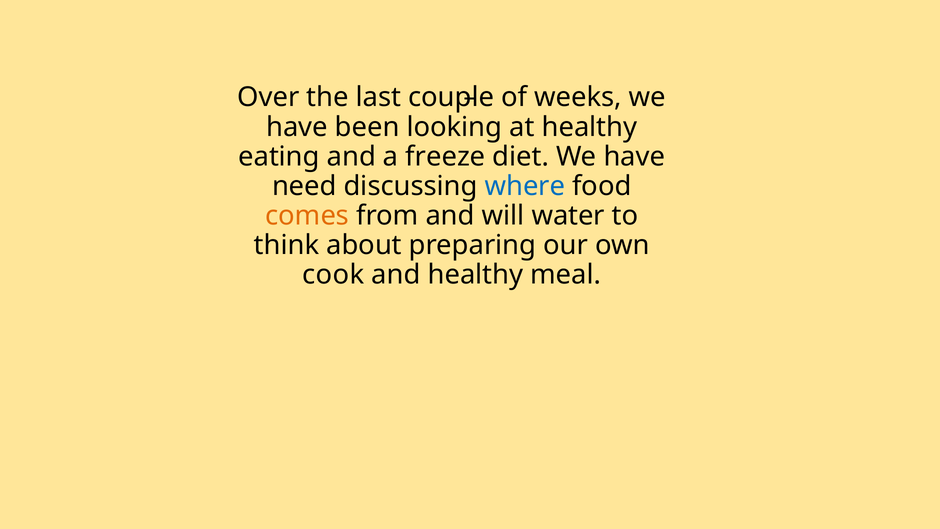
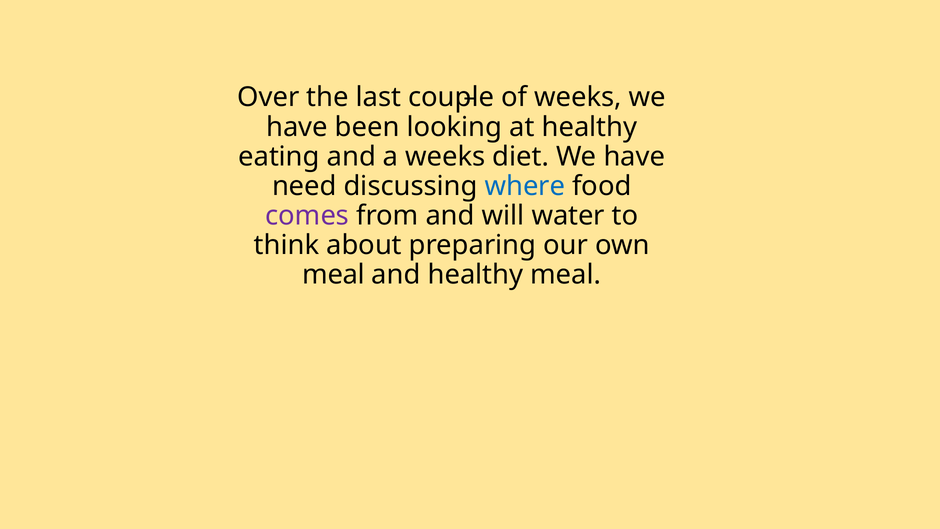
a freeze: freeze -> weeks
comes colour: orange -> purple
cook at (333, 275): cook -> meal
